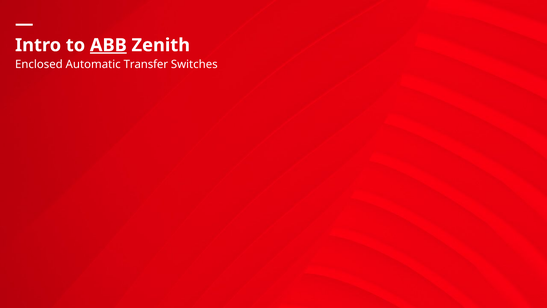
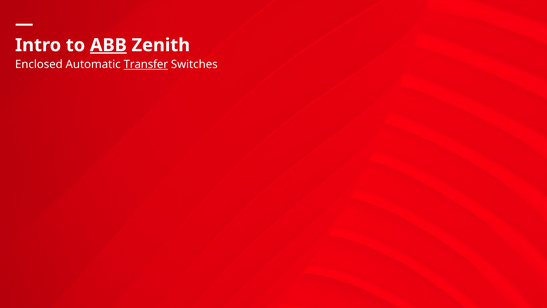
Transfer underline: none -> present
